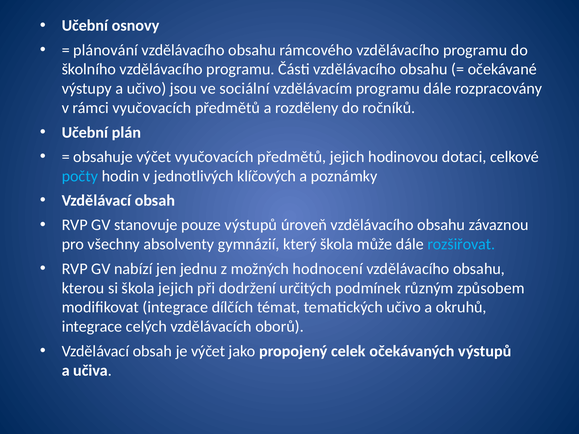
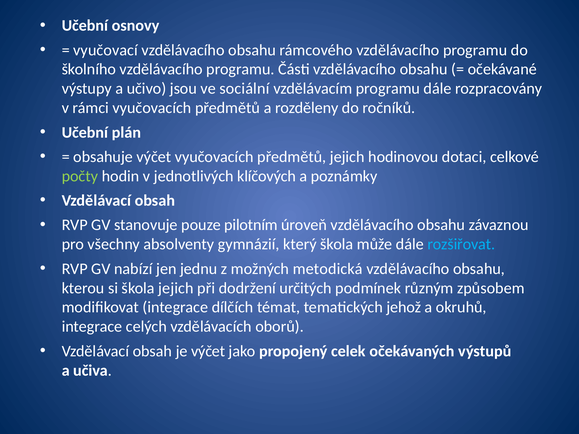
plánování: plánování -> vyučovací
počty colour: light blue -> light green
pouze výstupů: výstupů -> pilotním
hodnocení: hodnocení -> metodická
tematických učivo: učivo -> jehož
